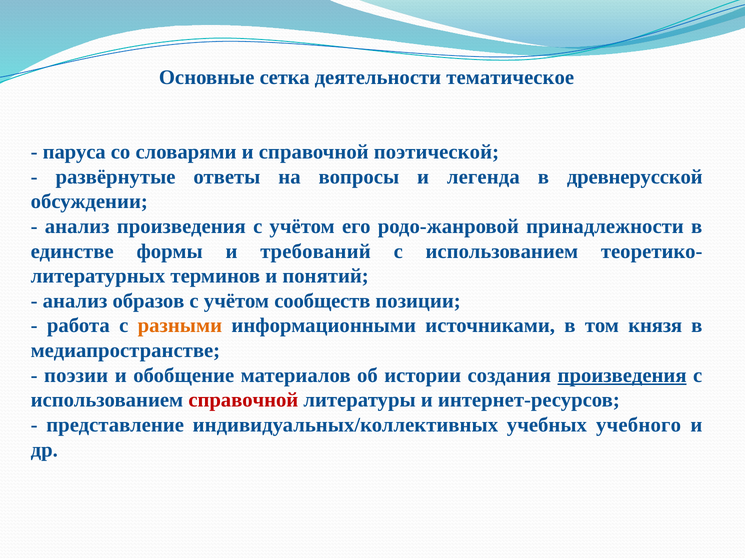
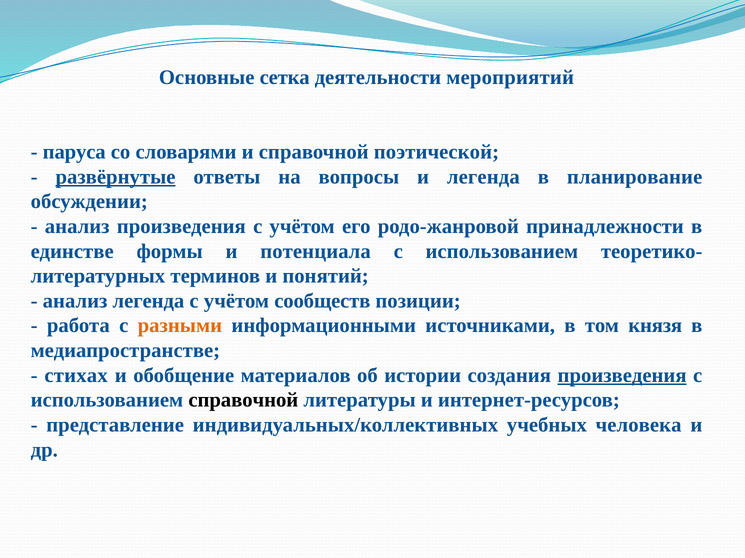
тематическое: тематическое -> мероприятий
развёрнутые underline: none -> present
древнерусской: древнерусской -> планирование
требований: требований -> потенциала
анализ образов: образов -> легенда
поэзии: поэзии -> стихах
справочной at (243, 401) colour: red -> black
учебного: учебного -> человека
